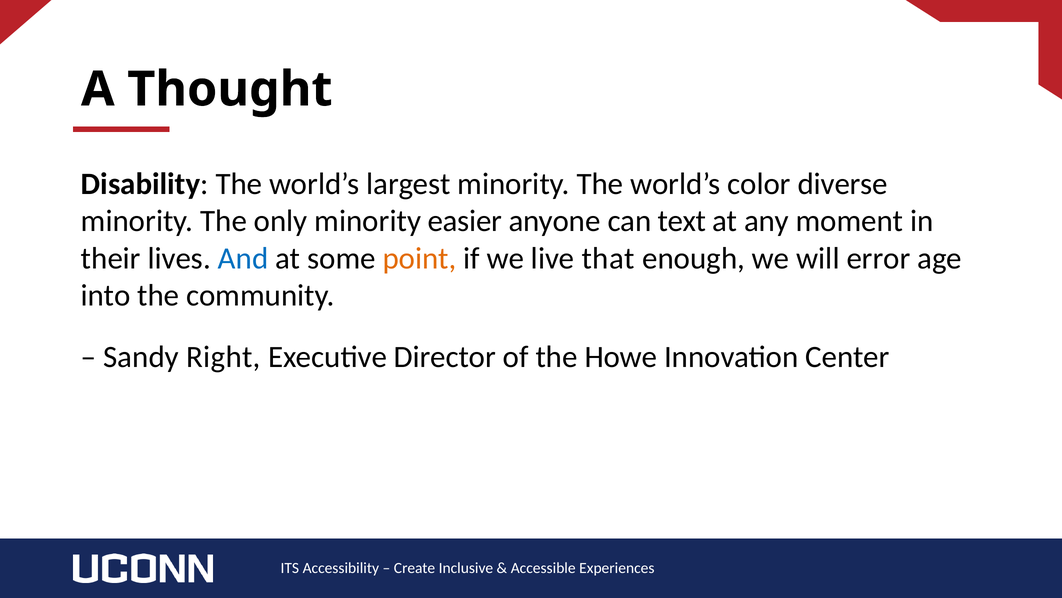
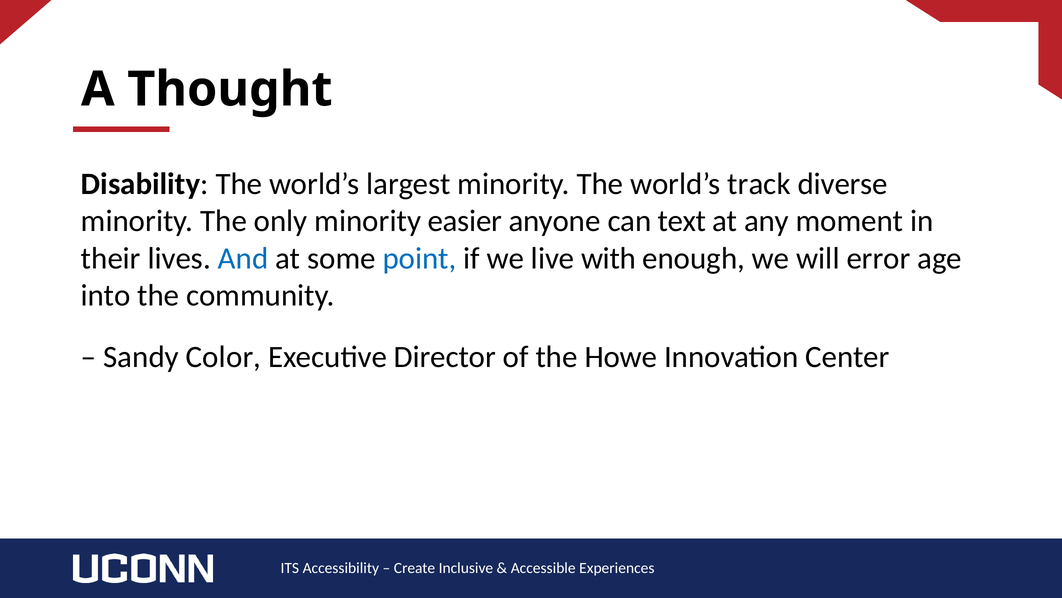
color: color -> track
point colour: orange -> blue
that: that -> with
Right: Right -> Color
